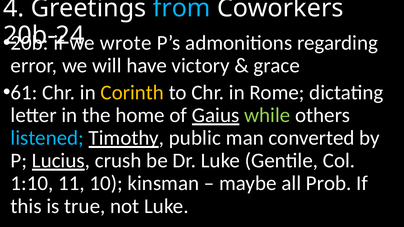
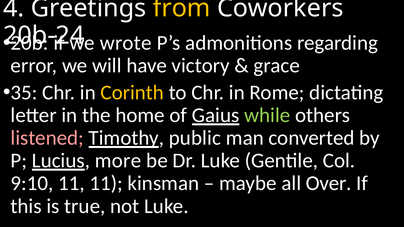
from colour: light blue -> yellow
61: 61 -> 35
listened colour: light blue -> pink
crush: crush -> more
1:10: 1:10 -> 9:10
11 10: 10 -> 11
Prob: Prob -> Over
